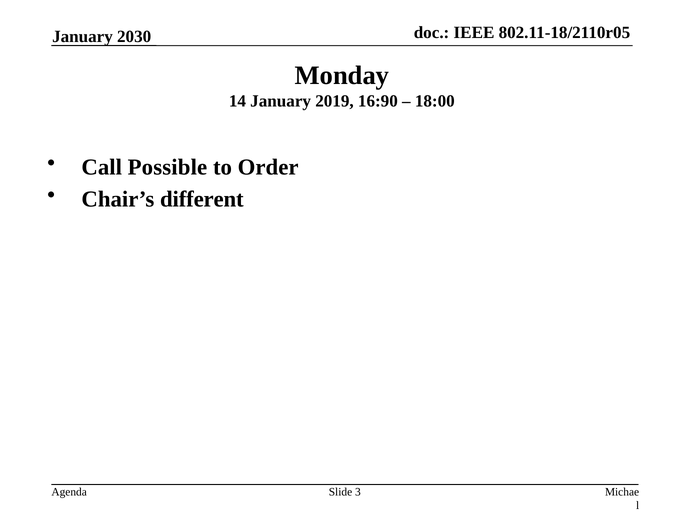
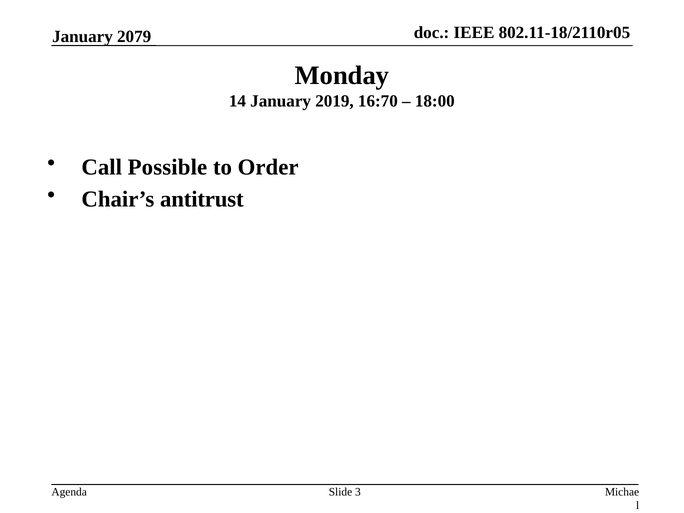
2030: 2030 -> 2079
16:90: 16:90 -> 16:70
different: different -> antitrust
